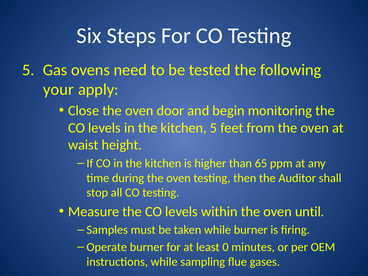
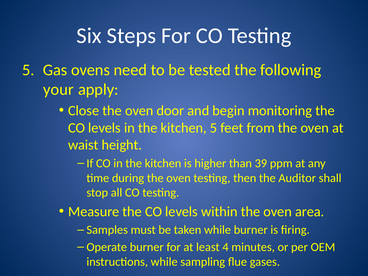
65: 65 -> 39
until: until -> area
0: 0 -> 4
